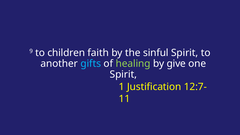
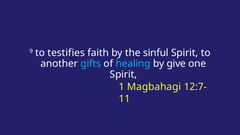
children: children -> testifies
healing colour: light green -> light blue
Justification: Justification -> Magbahagi
